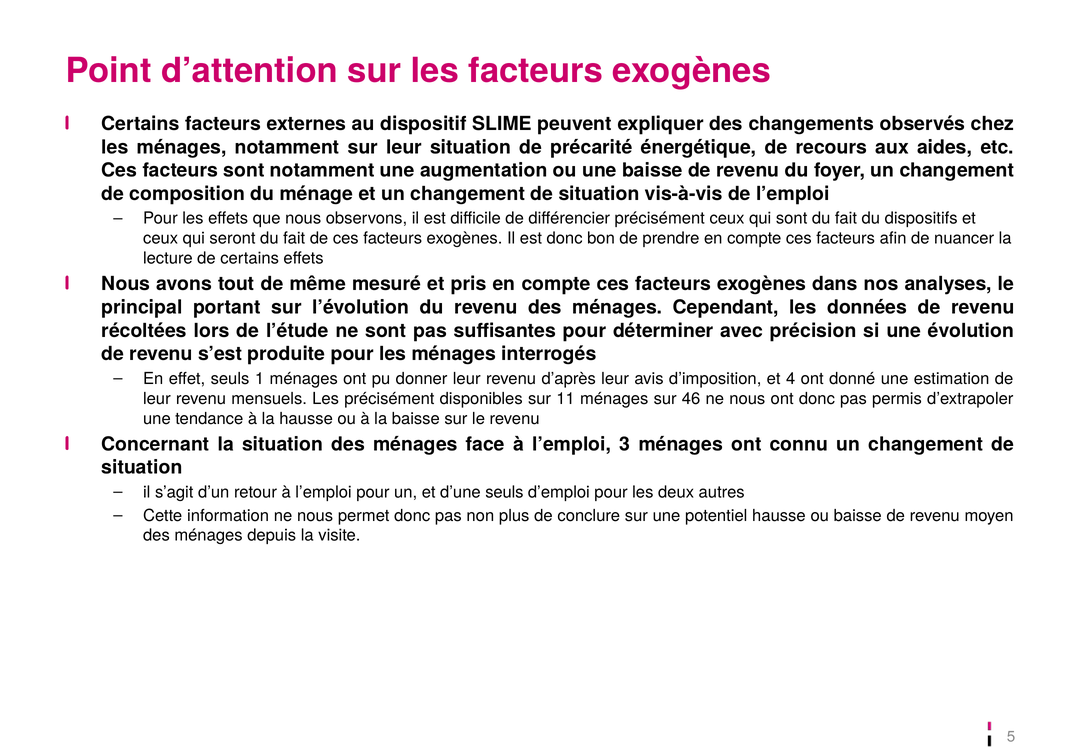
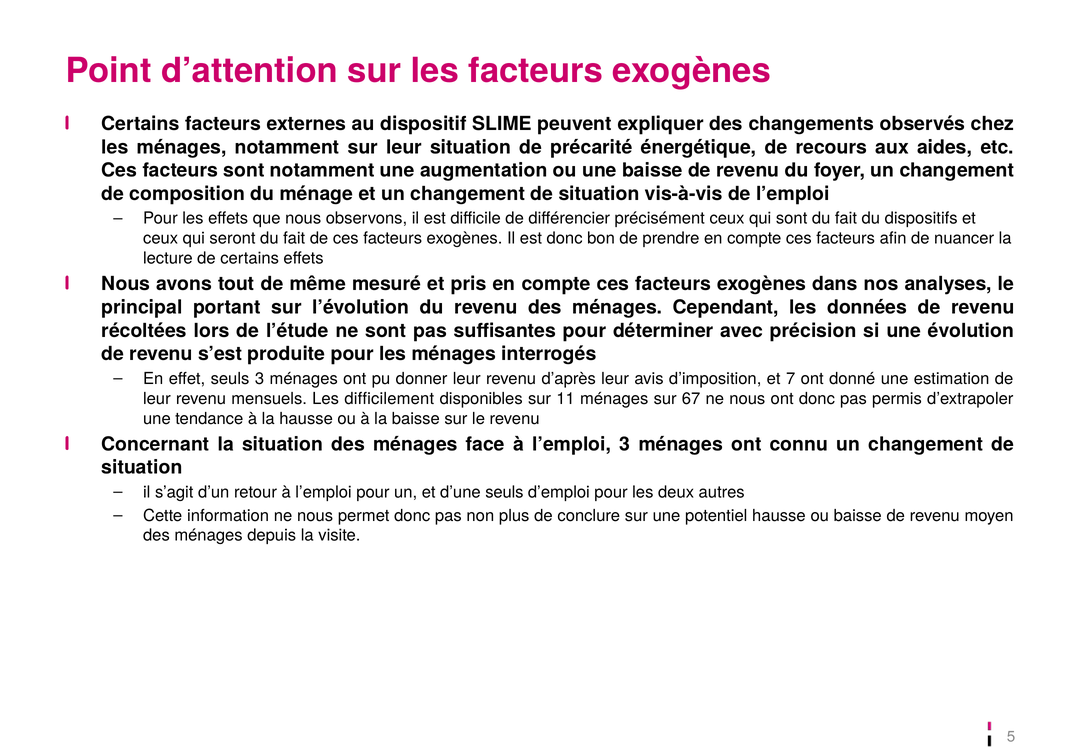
seuls 1: 1 -> 3
4: 4 -> 7
Les précisément: précisément -> difficilement
46: 46 -> 67
